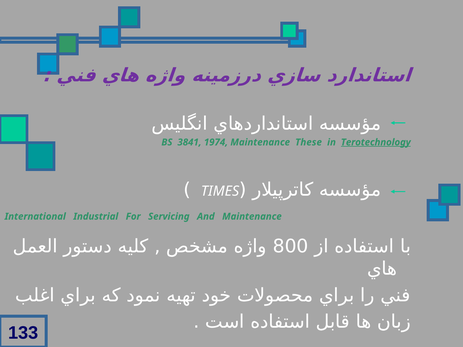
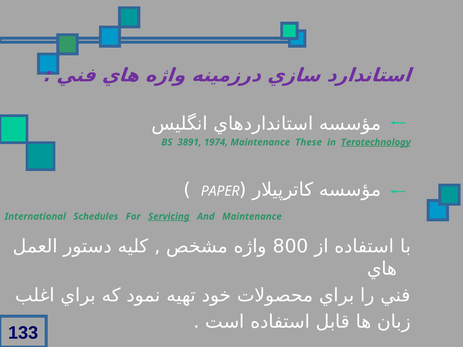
3841: 3841 -> 3891
TIMES: TIMES -> PAPER
Industrial: Industrial -> Schedules
Servicing underline: none -> present
